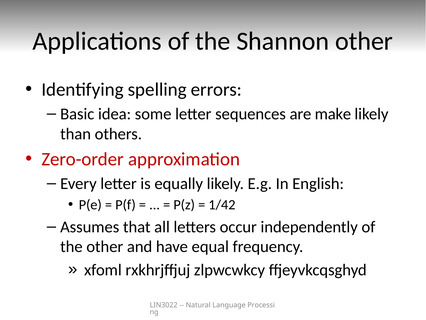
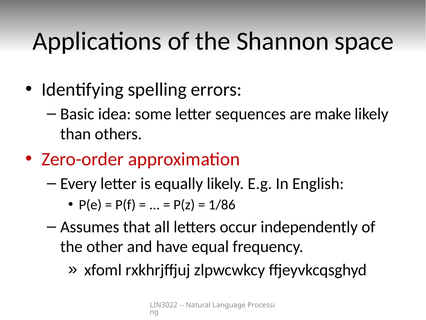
Shannon other: other -> space
1/42: 1/42 -> 1/86
